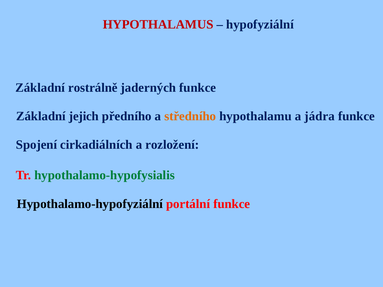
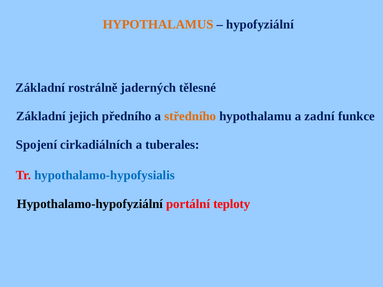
HYPOTHALAMUS colour: red -> orange
jaderných funkce: funkce -> tělesné
jádra: jádra -> zadní
rozložení: rozložení -> tuberales
hypothalamo-hypofysialis colour: green -> blue
portální funkce: funkce -> teploty
